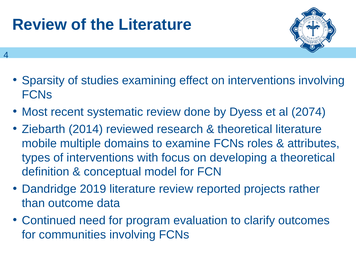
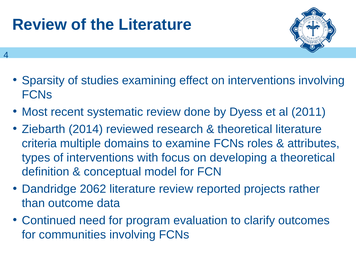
2074: 2074 -> 2011
mobile: mobile -> criteria
2019: 2019 -> 2062
